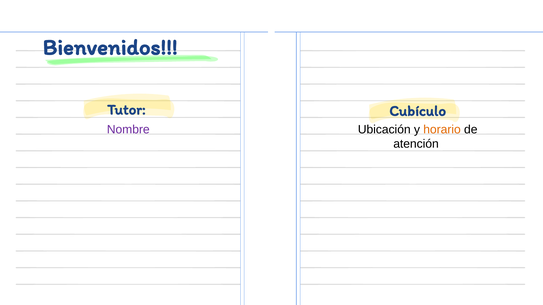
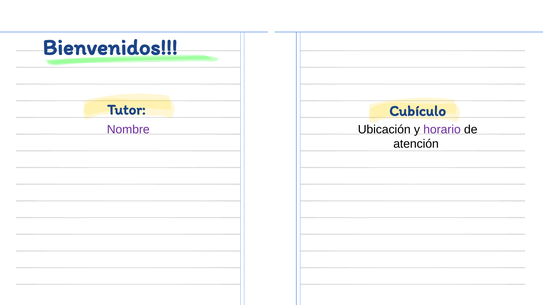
horario colour: orange -> purple
